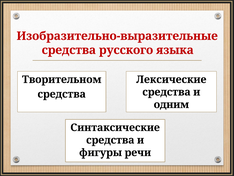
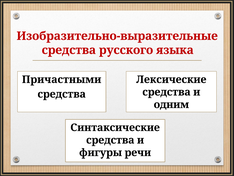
Творительном: Творительном -> Причастными
